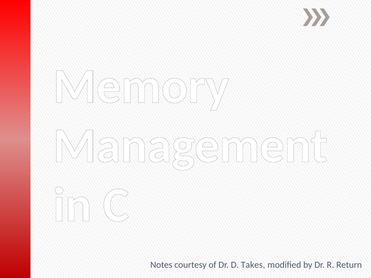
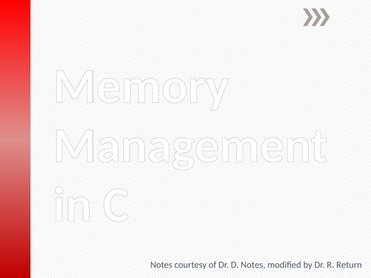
D Takes: Takes -> Notes
